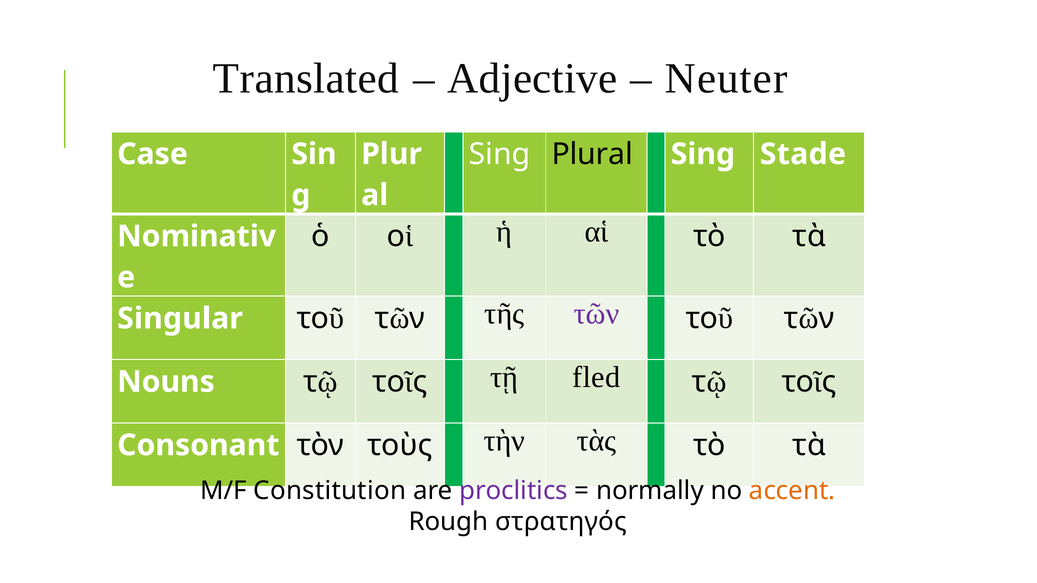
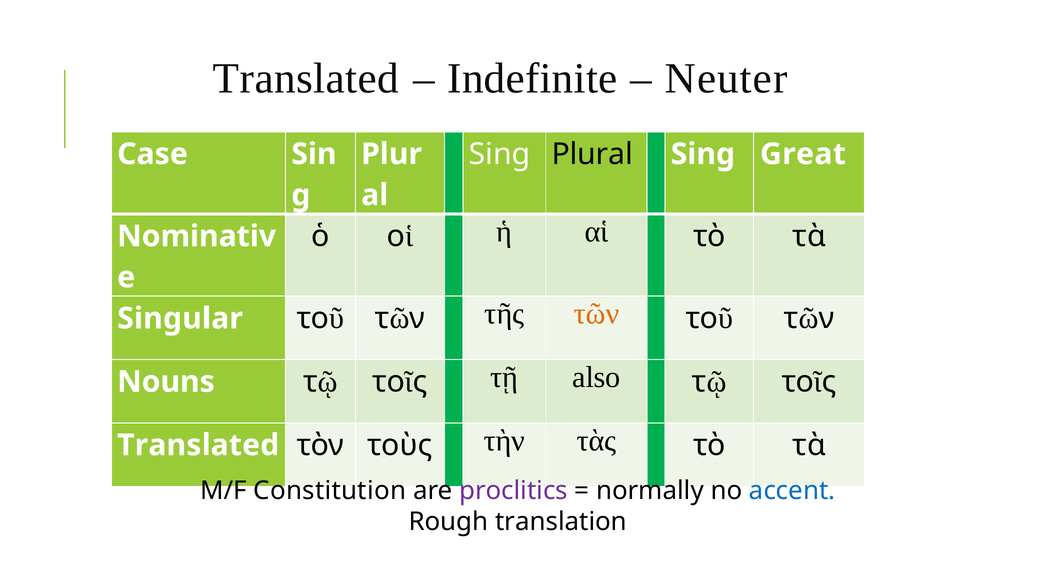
Adjective: Adjective -> Indefinite
Stade: Stade -> Great
τῶν colour: purple -> orange
fled: fled -> also
Consonant at (198, 445): Consonant -> Translated
accent colour: orange -> blue
στρατηγός: στρατηγός -> translation
